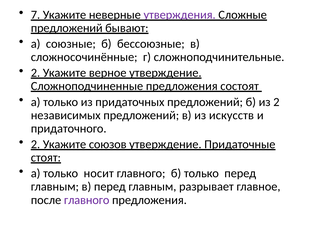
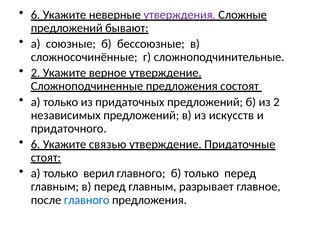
7 at (35, 15): 7 -> 6
2 at (35, 144): 2 -> 6
союзов: союзов -> связью
носит: носит -> верил
главного at (87, 200) colour: purple -> blue
